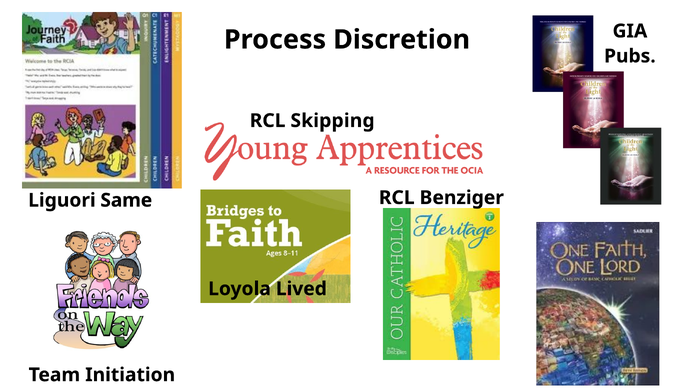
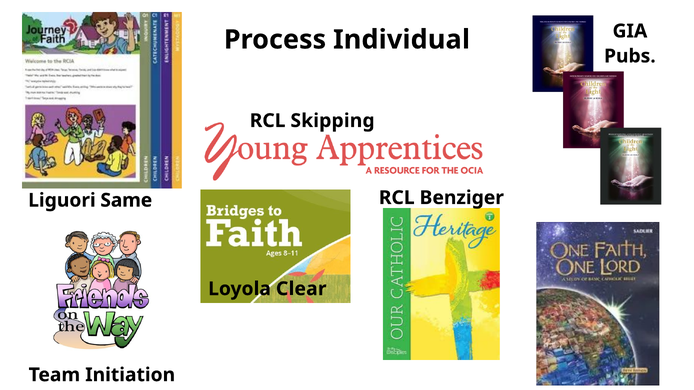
Discretion: Discretion -> Individual
Lived: Lived -> Clear
